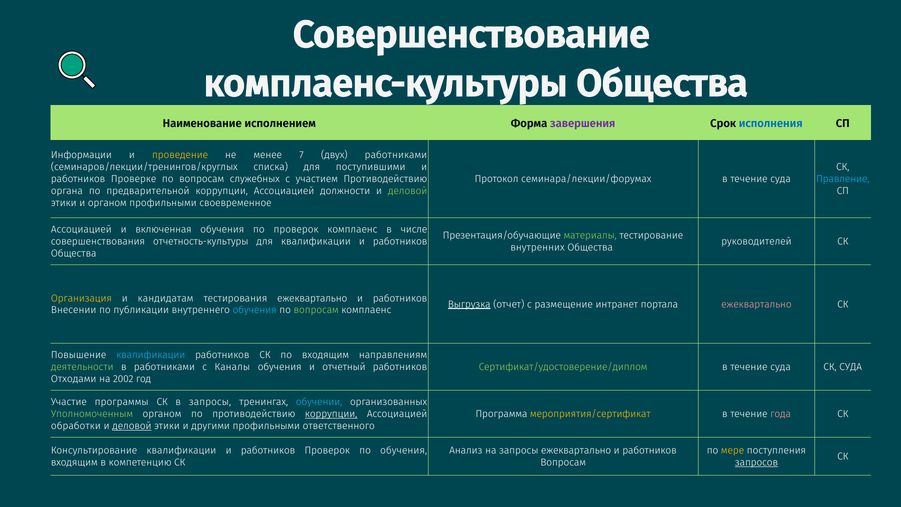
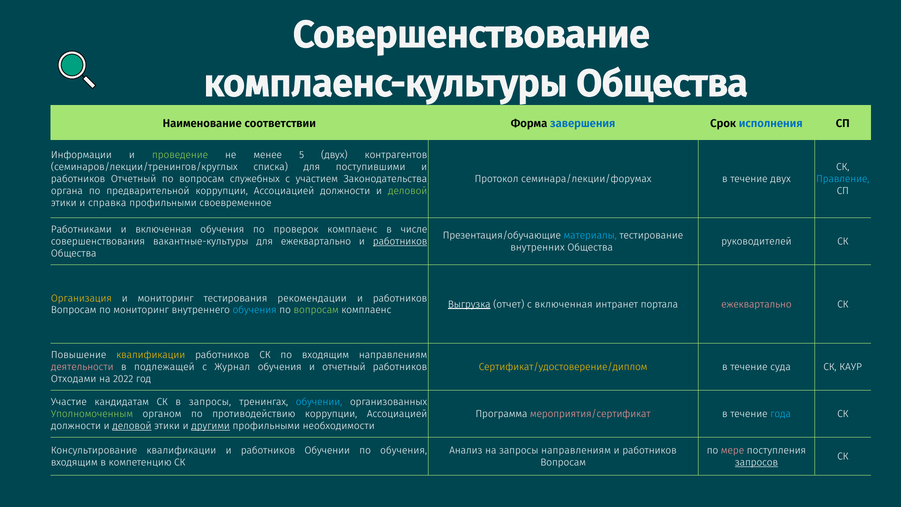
исполнением: исполнением -> соответствии
завершения colour: purple -> blue
проведение colour: yellow -> light green
7: 7 -> 5
двух работниками: работниками -> контрагентов
работников Проверке: Проверке -> Отчетный
участием Противодействию: Противодействию -> Законодательства
суда at (781, 179): суда -> двух
и органом: органом -> справка
Ассоциацией at (81, 230): Ассоциацией -> Работниками
материалы colour: light green -> light blue
отчетность-культуры: отчетность-культуры -> вакантные-культуры
для квалификации: квалификации -> ежеквартально
работников at (400, 241) underline: none -> present
и кандидатам: кандидатам -> мониторинг
тестирования ежеквартально: ежеквартально -> рекомендации
с размещение: размещение -> включенная
Внесении at (74, 310): Внесении -> Вопросам
по публикации: публикации -> мониторинг
квалификации at (151, 355) colour: light blue -> yellow
деятельности colour: light green -> pink
в работниками: работниками -> подлежащей
Каналы: Каналы -> Журнал
Сертификат/удостоверение/диплом colour: light green -> yellow
СК СУДА: СУДА -> КАУР
2002: 2002 -> 2022
программы: программы -> кандидатам
коррупции at (331, 414) underline: present -> none
мероприятия/сертификат colour: yellow -> pink
года colour: pink -> light blue
обработки at (76, 426): обработки -> должности
другими underline: none -> present
ответственного: ответственного -> необходимости
работников Проверок: Проверок -> Обучении
запросы ежеквартально: ежеквартально -> направлениям
мере colour: yellow -> pink
